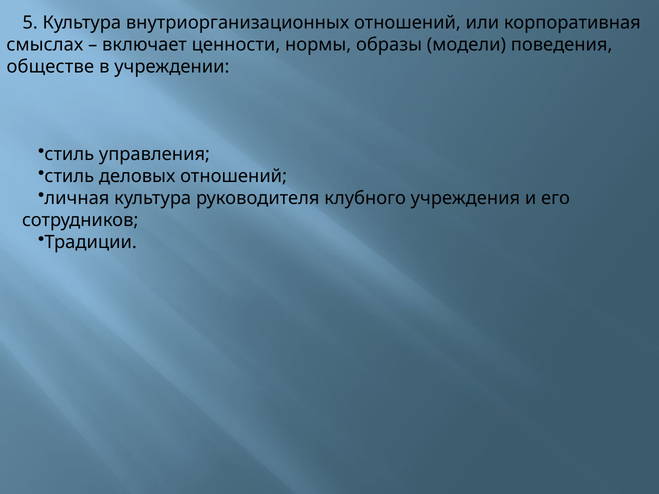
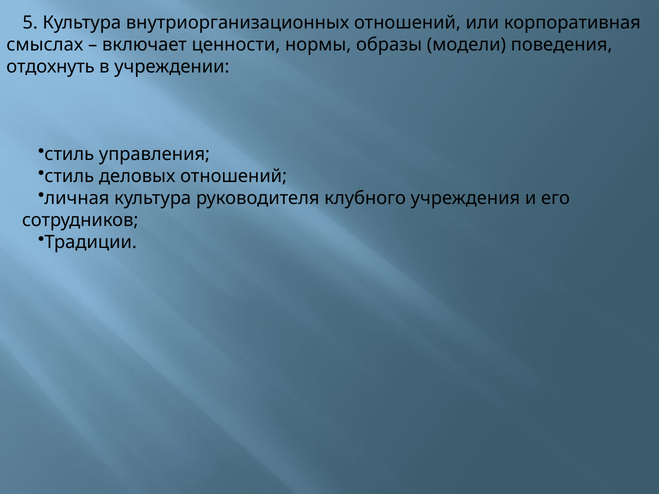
обществе: обществе -> отдохнуть
